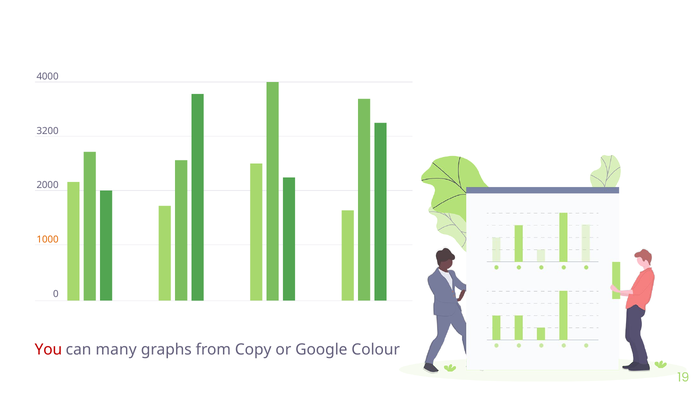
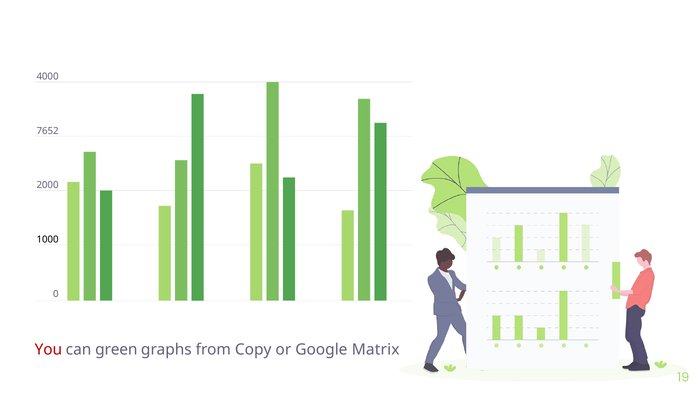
3200: 3200 -> 7652
1000 colour: orange -> black
many: many -> green
Colour: Colour -> Matrix
